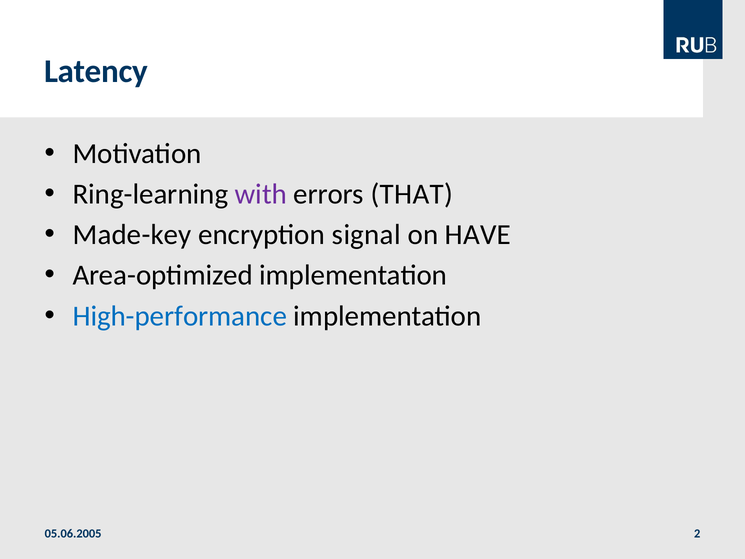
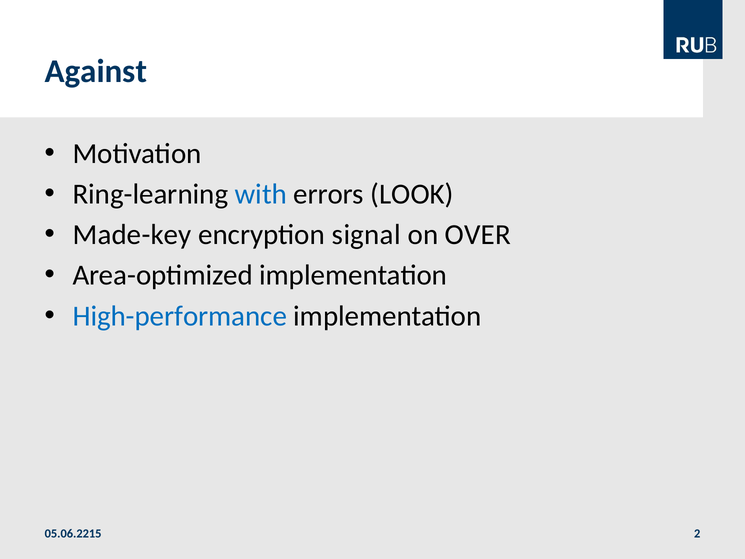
Latency: Latency -> Against
with colour: purple -> blue
THAT: THAT -> LOOK
HAVE: HAVE -> OVER
05.06.2005: 05.06.2005 -> 05.06.2215
